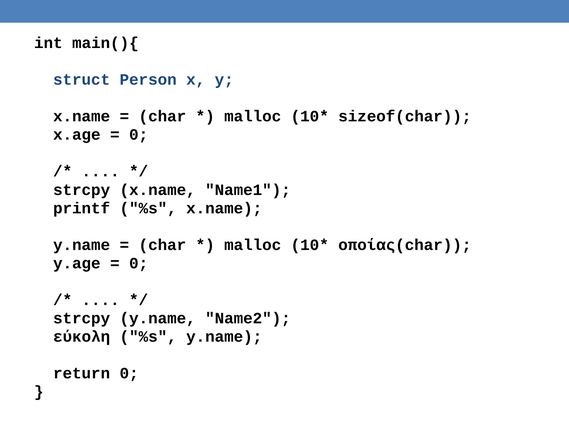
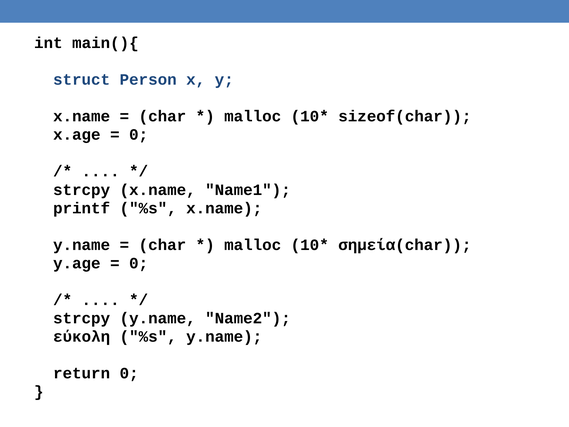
οποίας(char: οποίας(char -> σημεία(char
